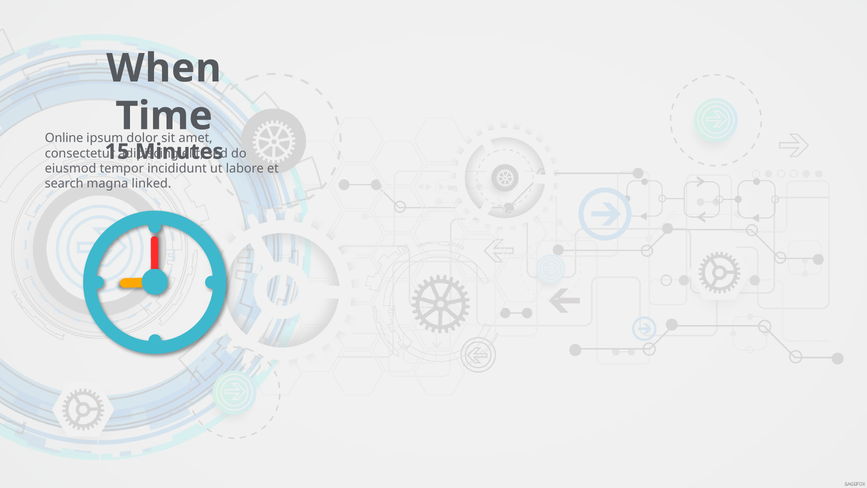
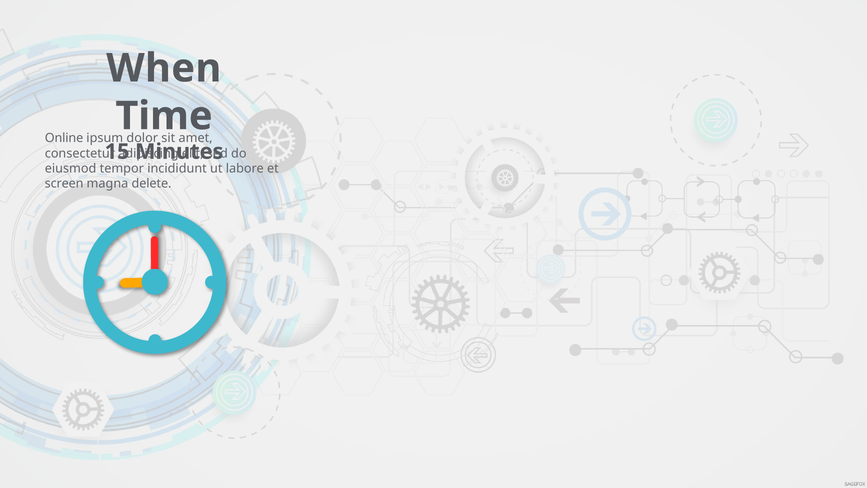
search: search -> screen
linked: linked -> delete
